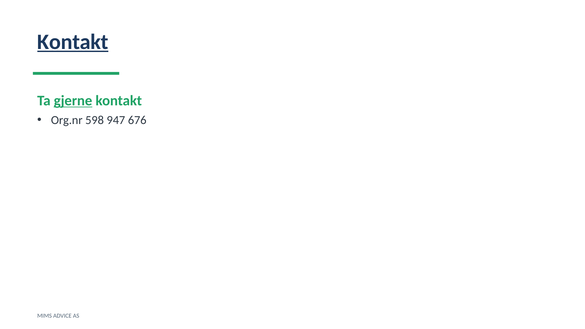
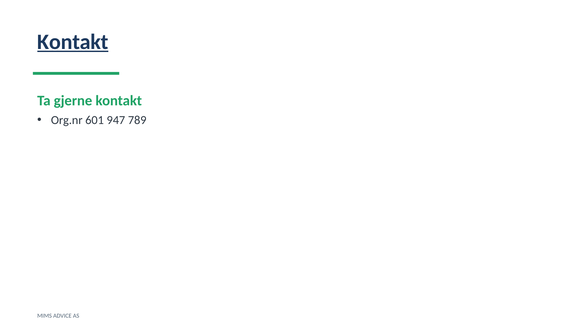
gjerne underline: present -> none
598: 598 -> 601
676: 676 -> 789
